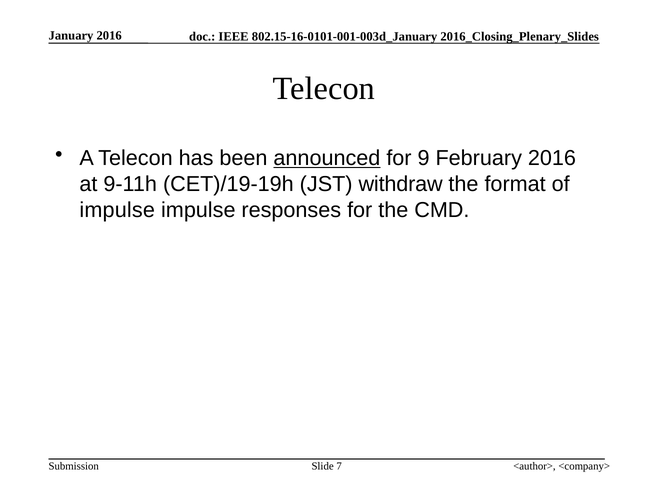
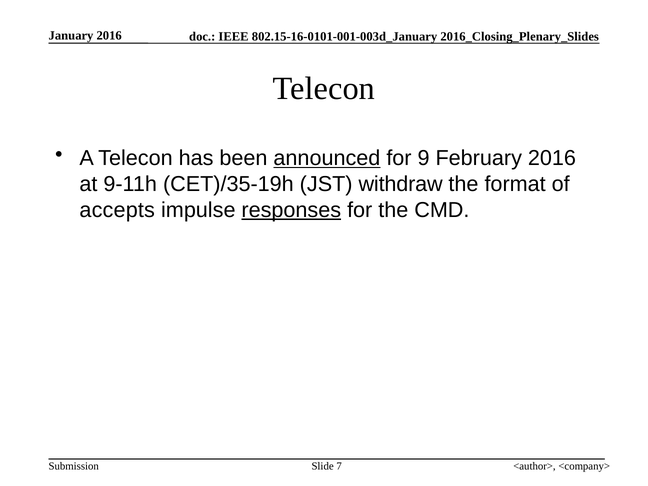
CET)/19-19h: CET)/19-19h -> CET)/35-19h
impulse at (117, 210): impulse -> accepts
responses underline: none -> present
